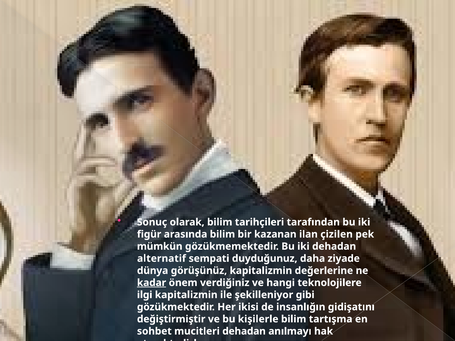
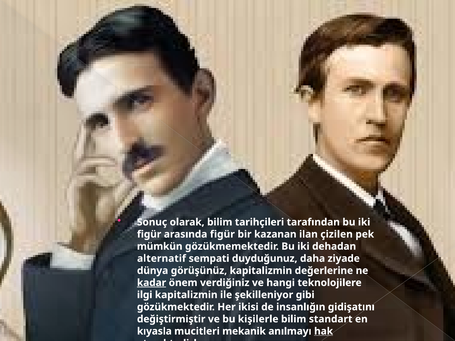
arasında bilim: bilim -> figür
tartışma: tartışma -> standart
sohbet: sohbet -> kıyasla
mucitleri dehadan: dehadan -> mekanik
hak underline: none -> present
